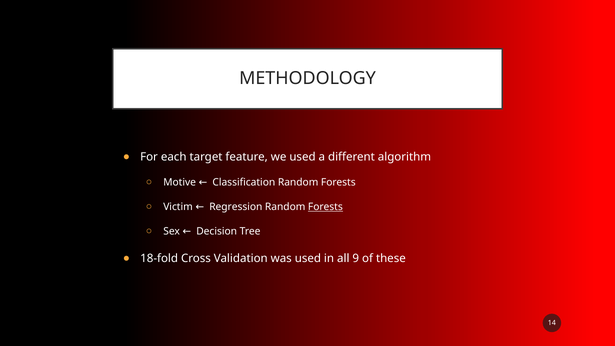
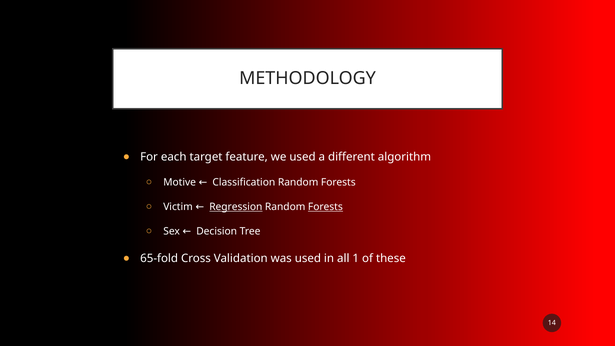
Regression underline: none -> present
18-fold: 18-fold -> 65-fold
9: 9 -> 1
